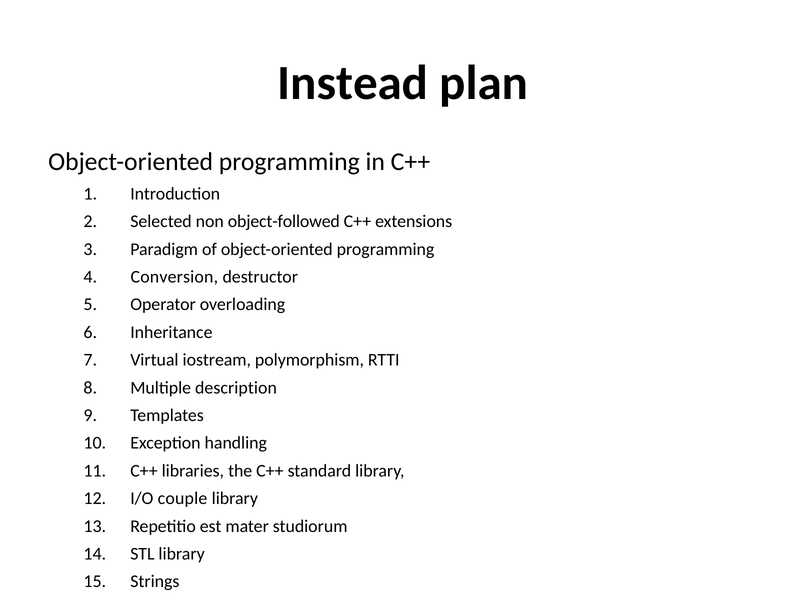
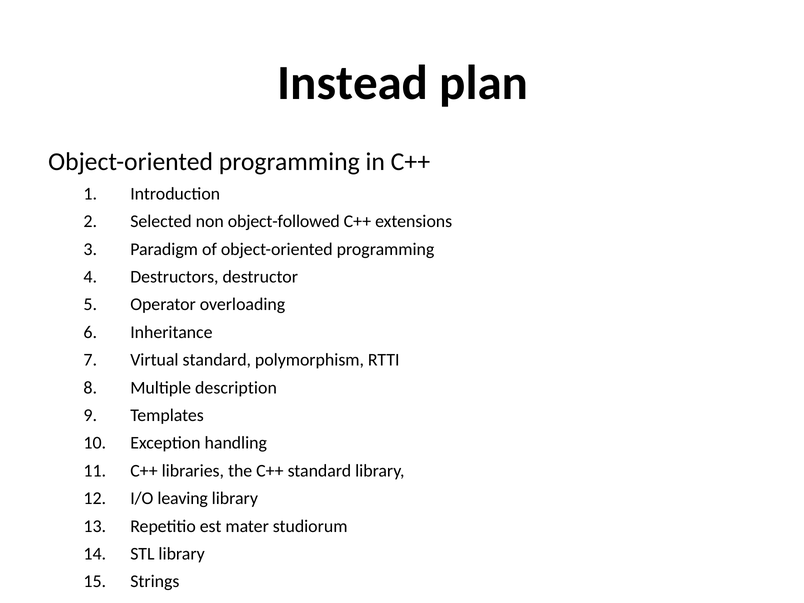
Conversion: Conversion -> Destructors
Virtual iostream: iostream -> standard
couple: couple -> leaving
